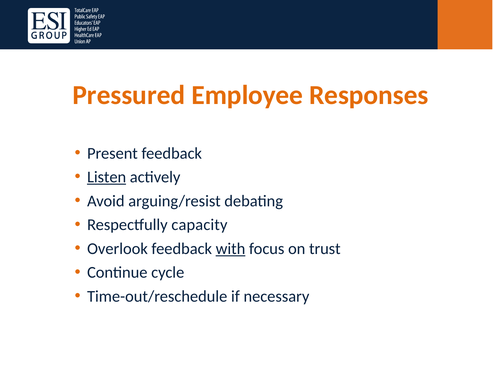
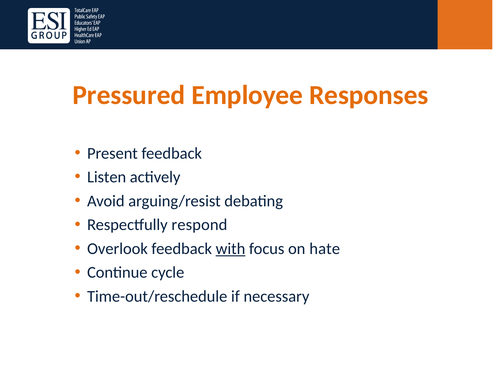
Listen underline: present -> none
capacity: capacity -> respond
trust: trust -> hate
